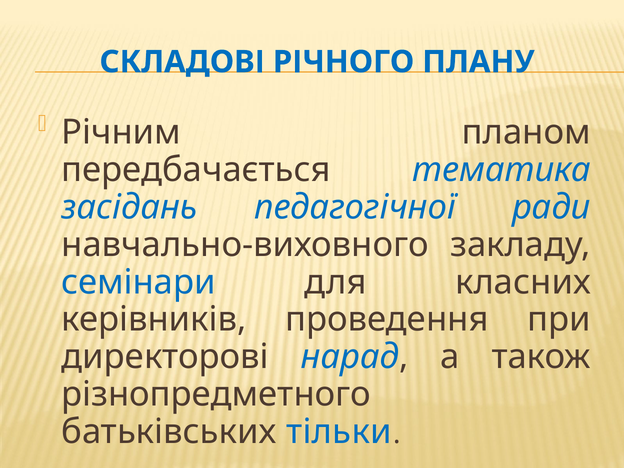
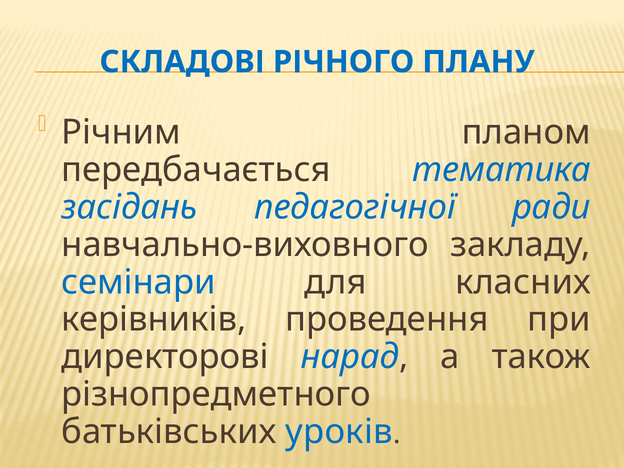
тільки: тільки -> уроків
